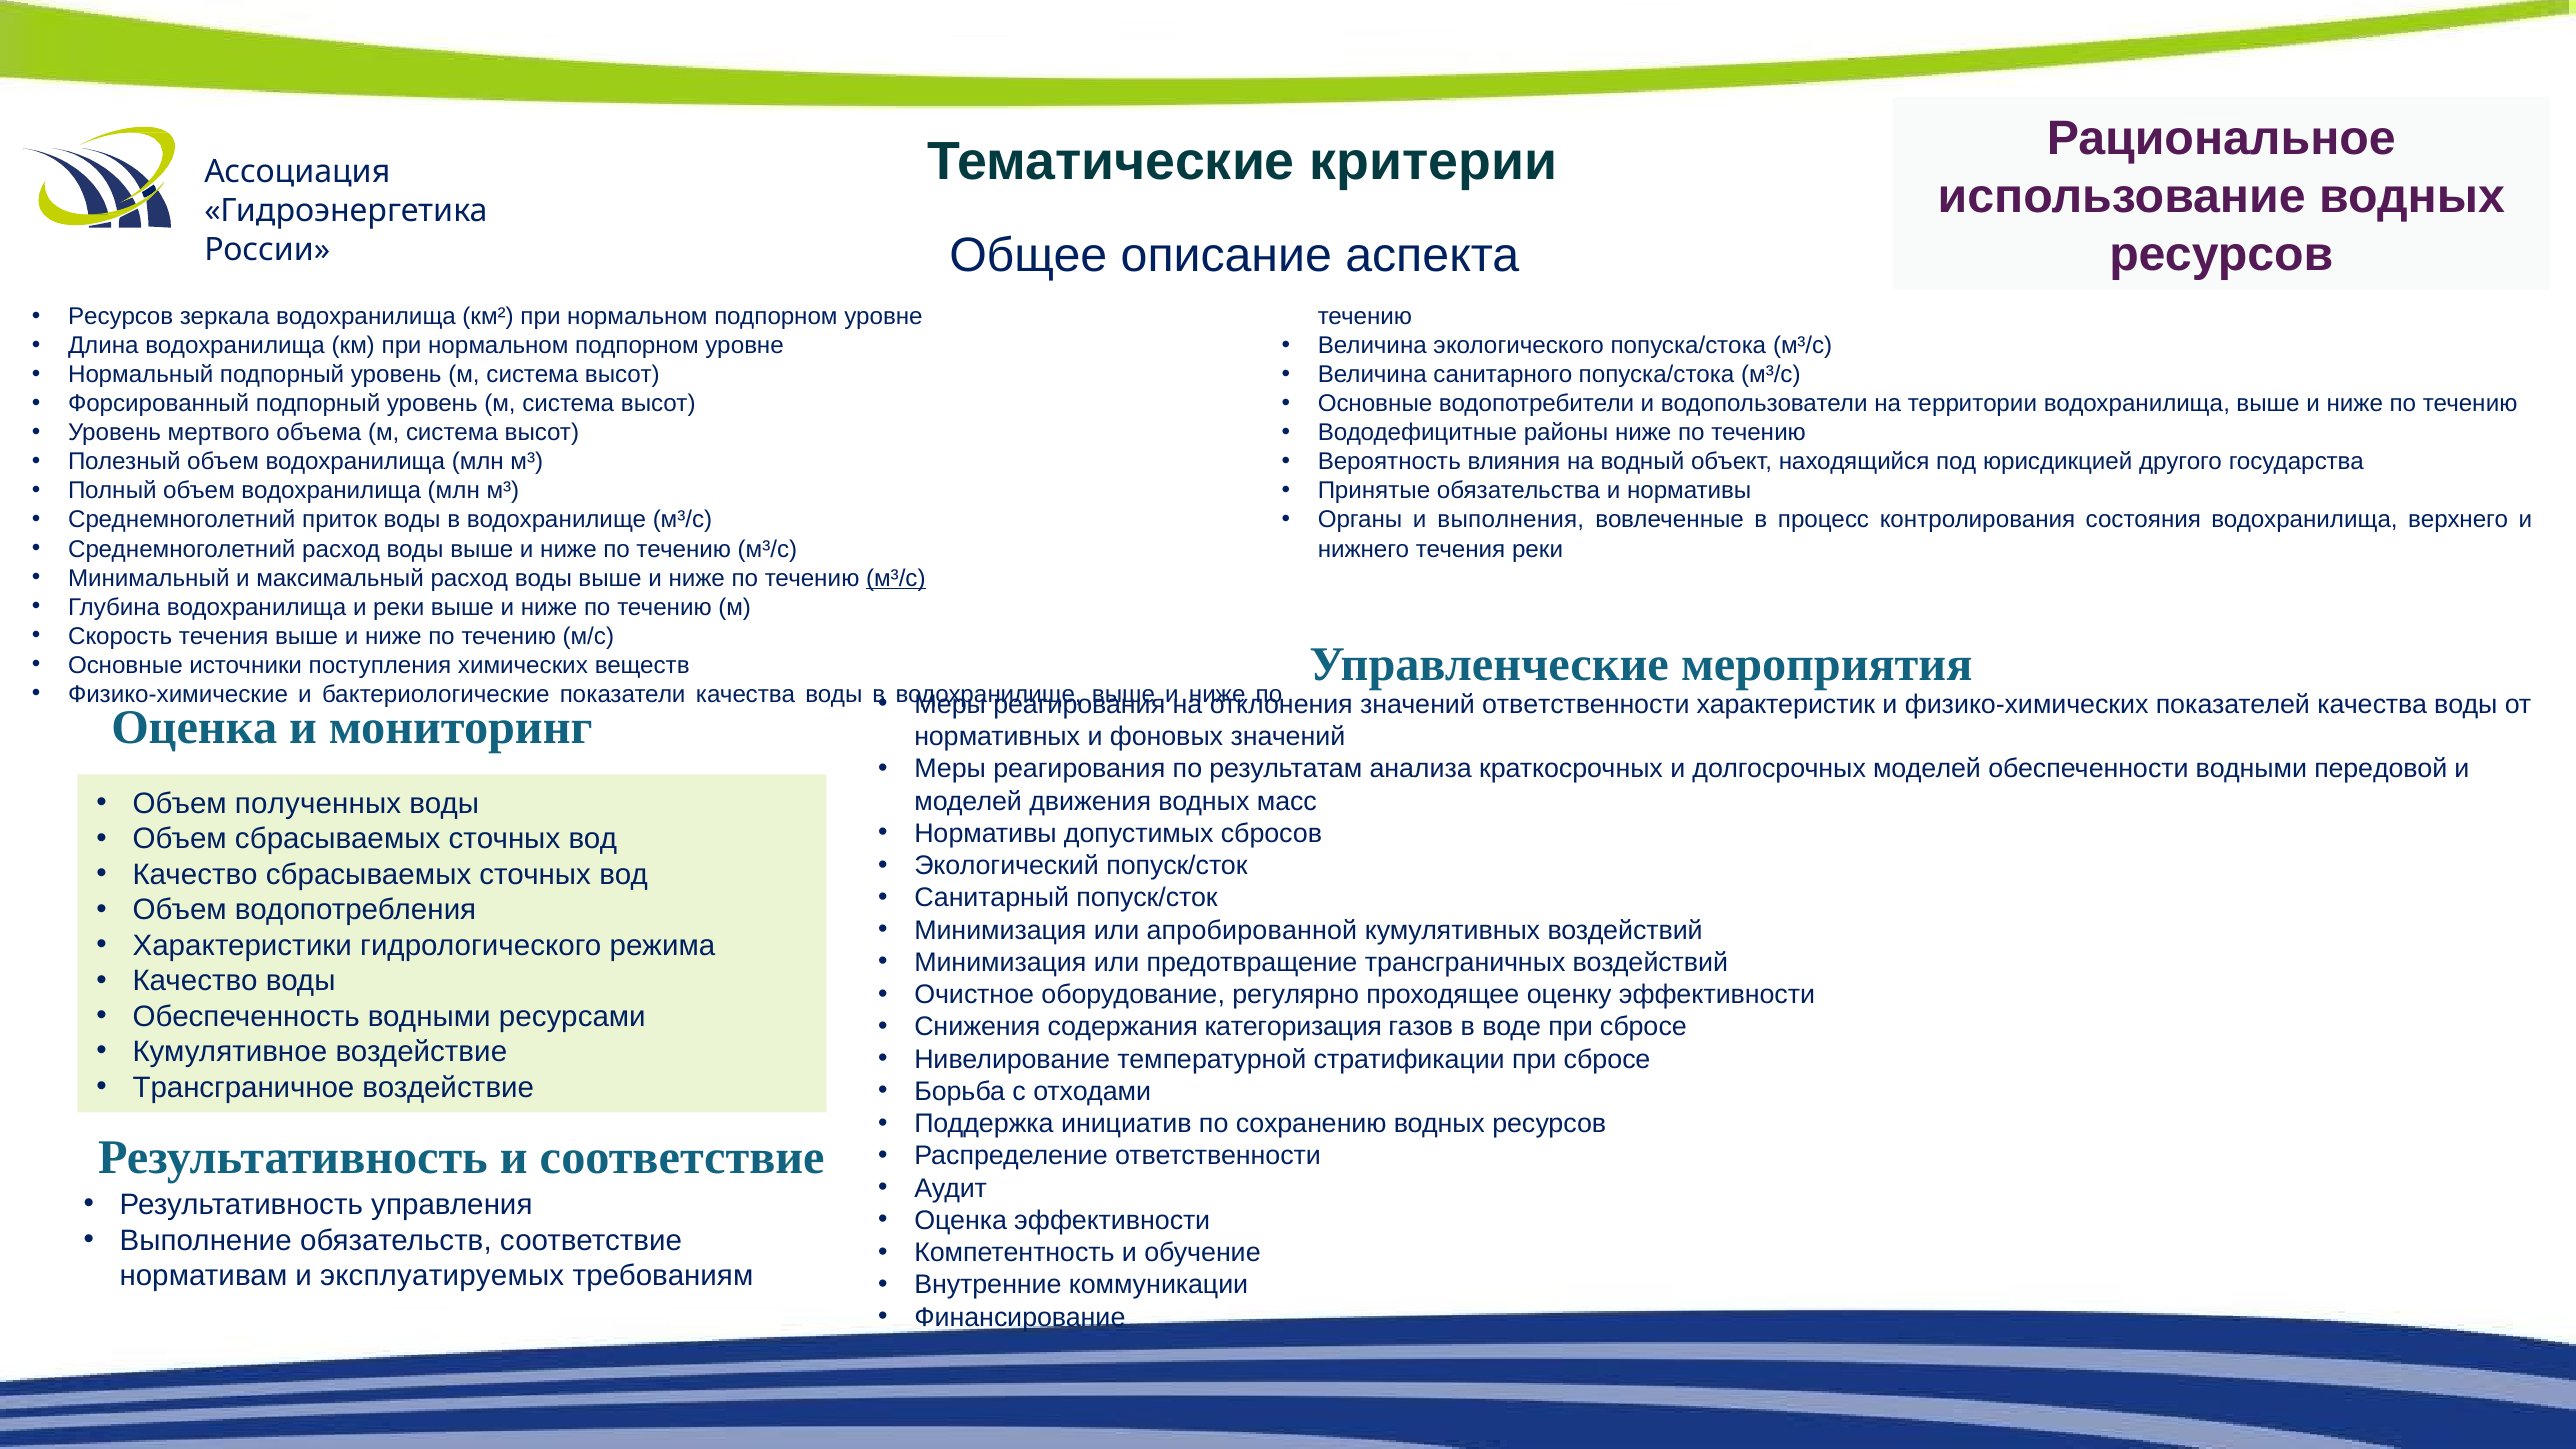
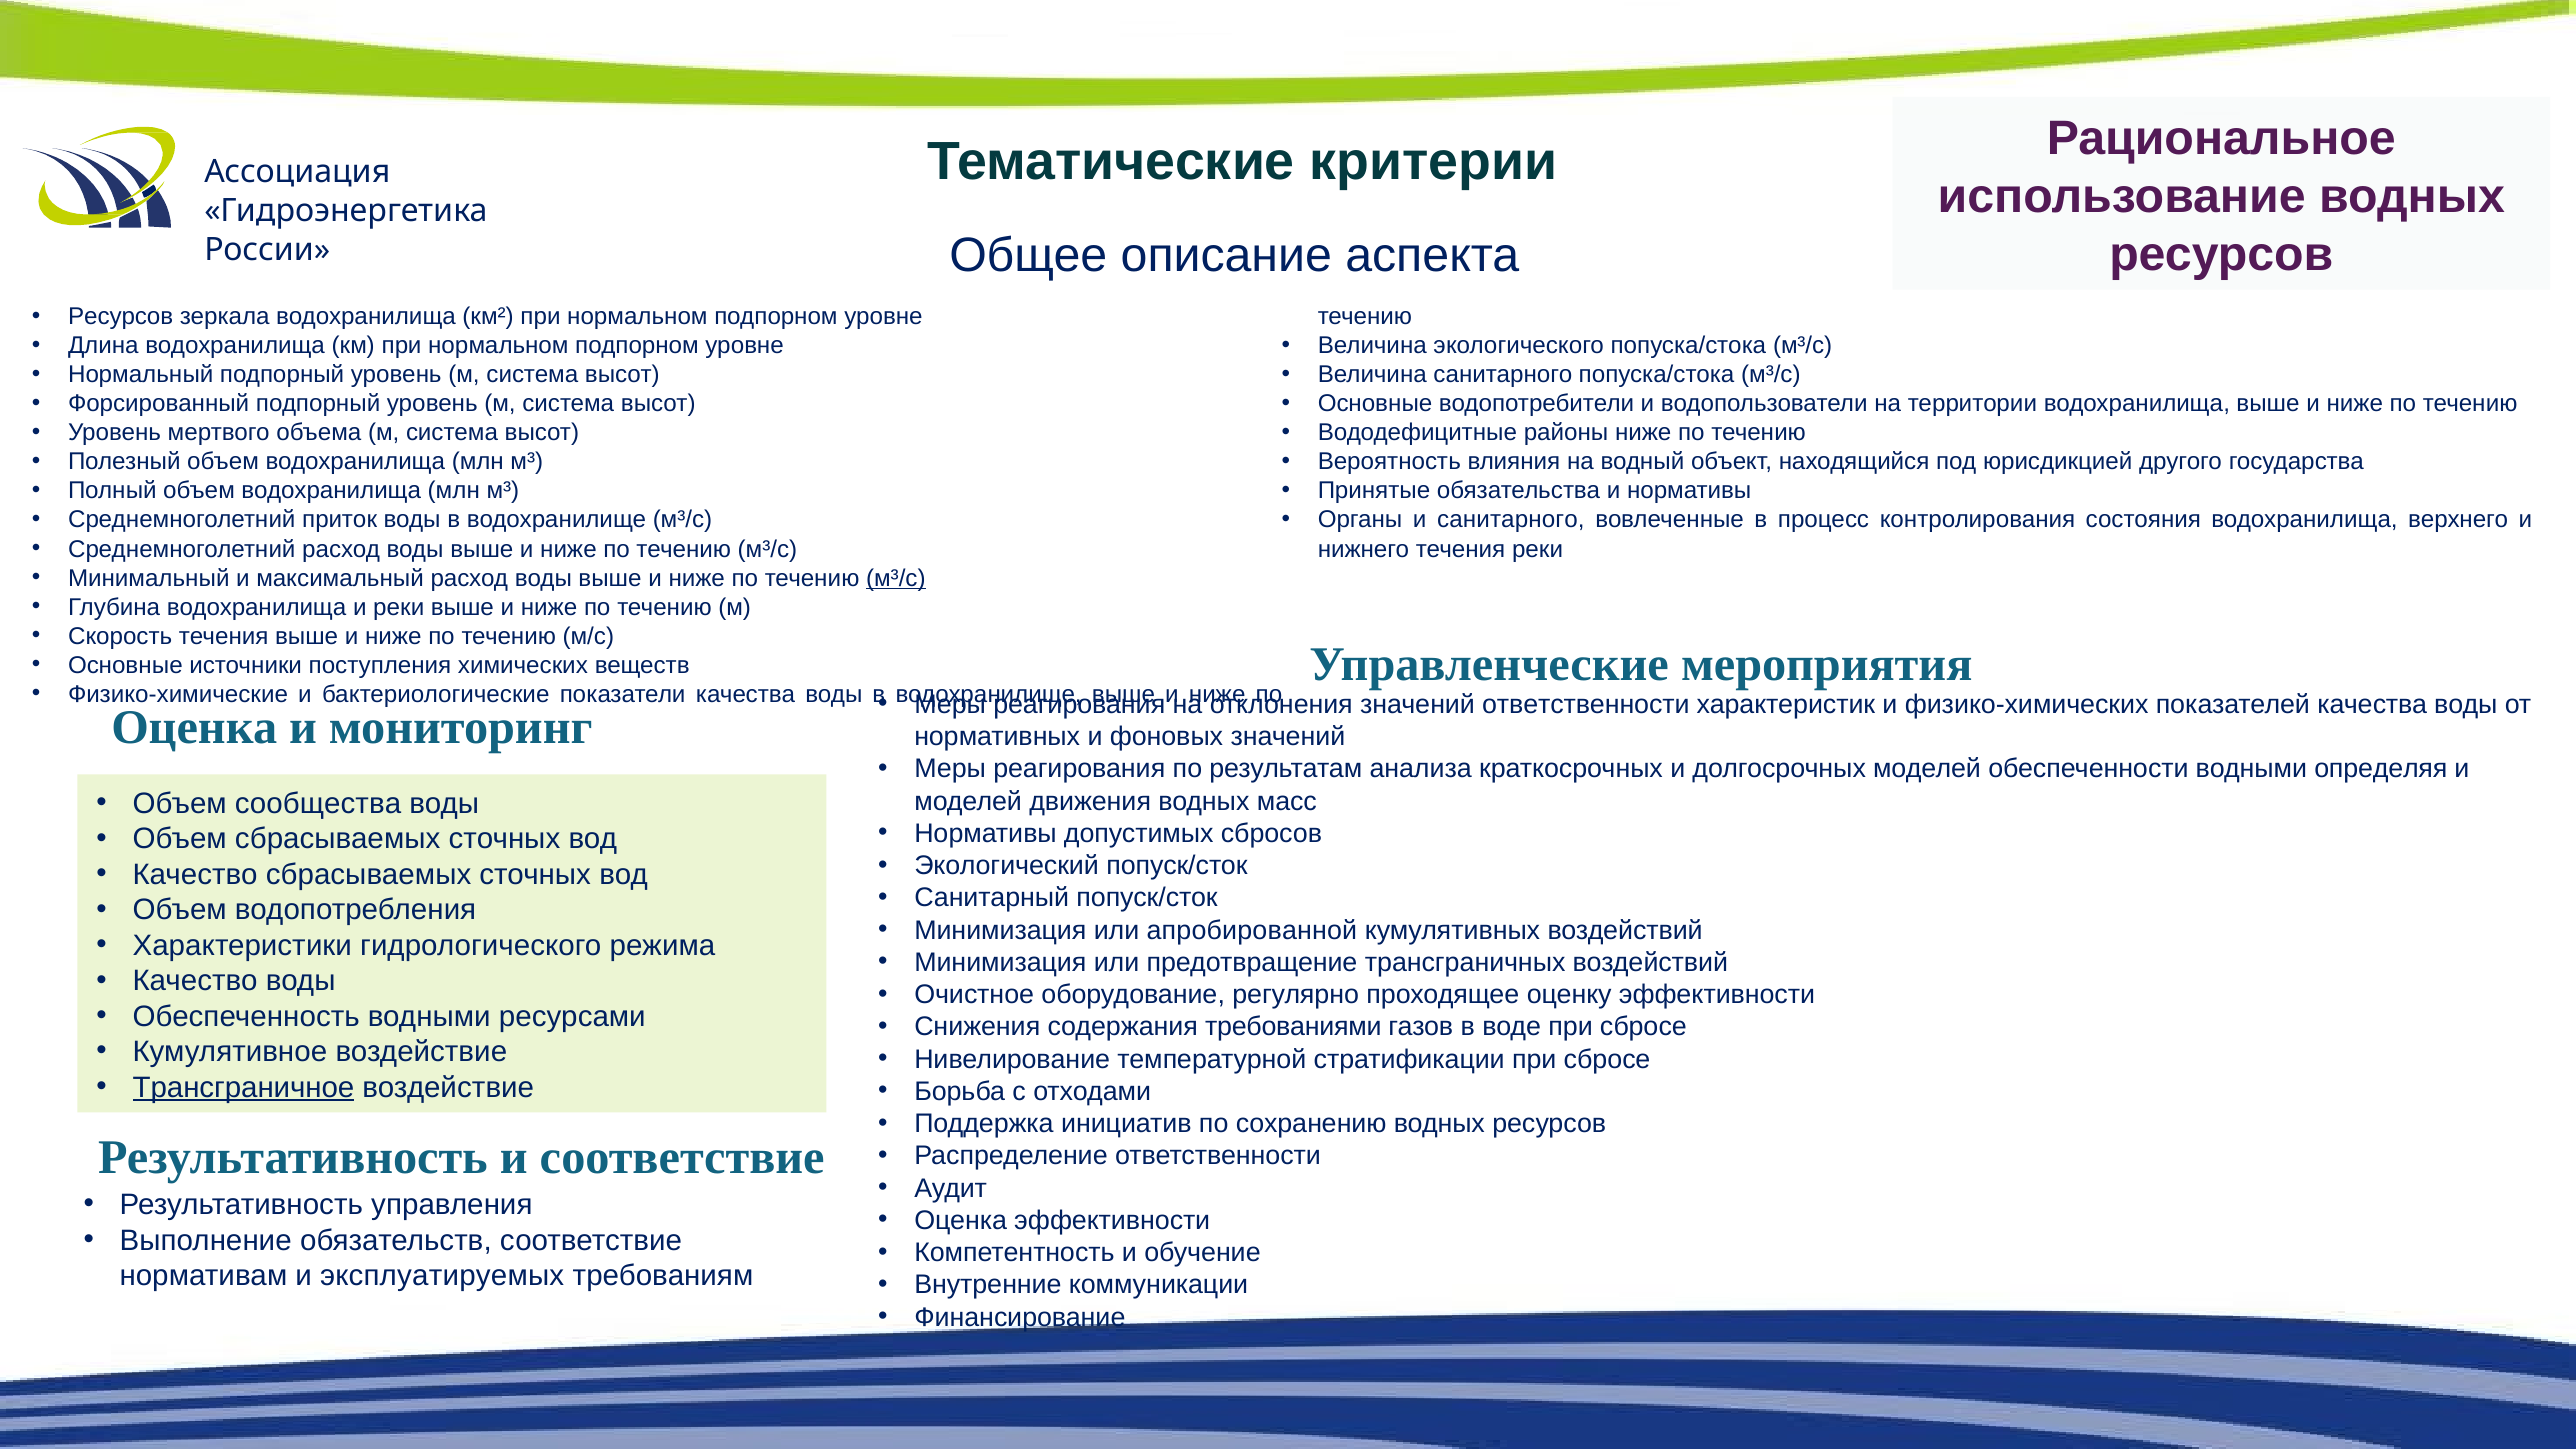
и выполнения: выполнения -> санитарного
передовой: передовой -> определяя
полученных: полученных -> сообщества
категоризация: категоризация -> требованиями
Трансграничное underline: none -> present
